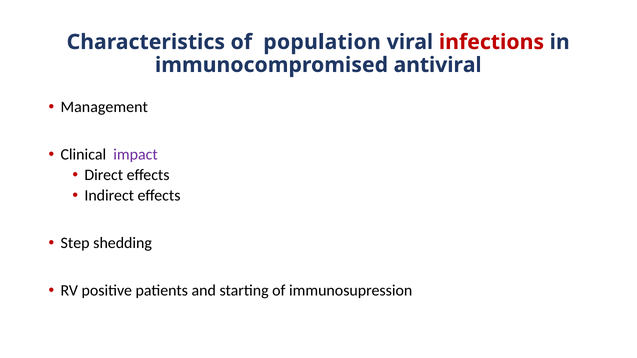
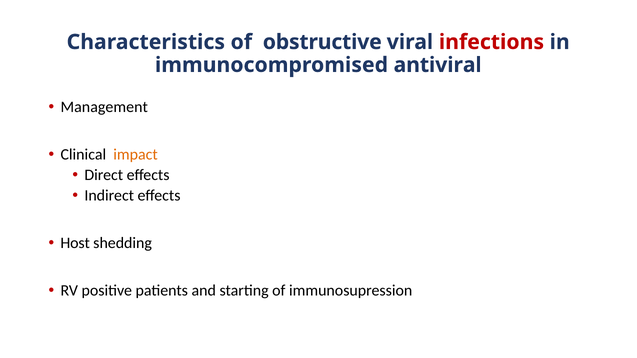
population: population -> obstructive
impact colour: purple -> orange
Step: Step -> Host
